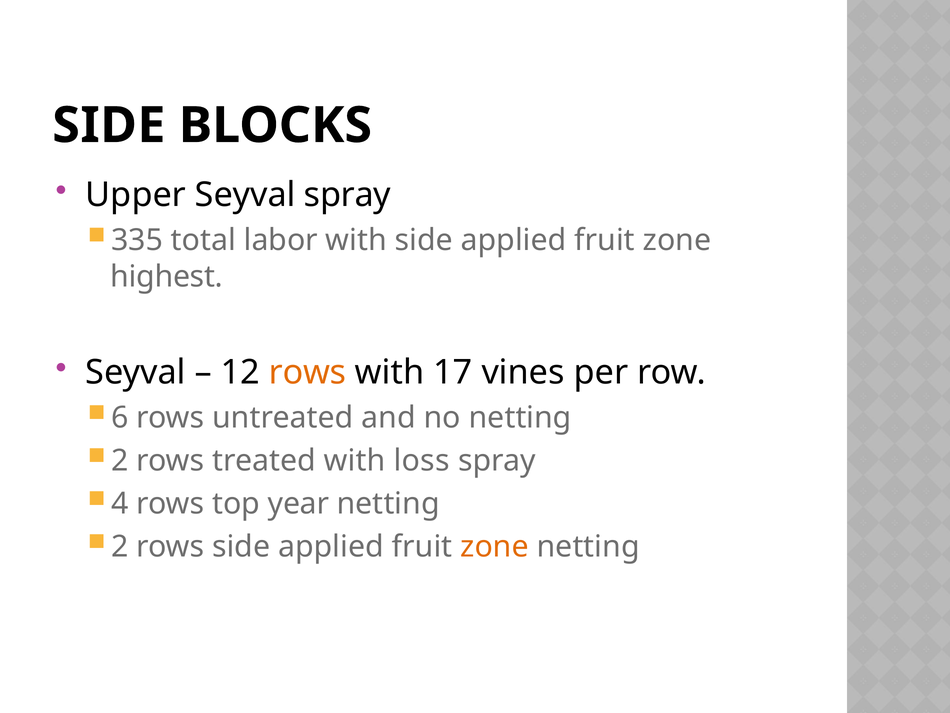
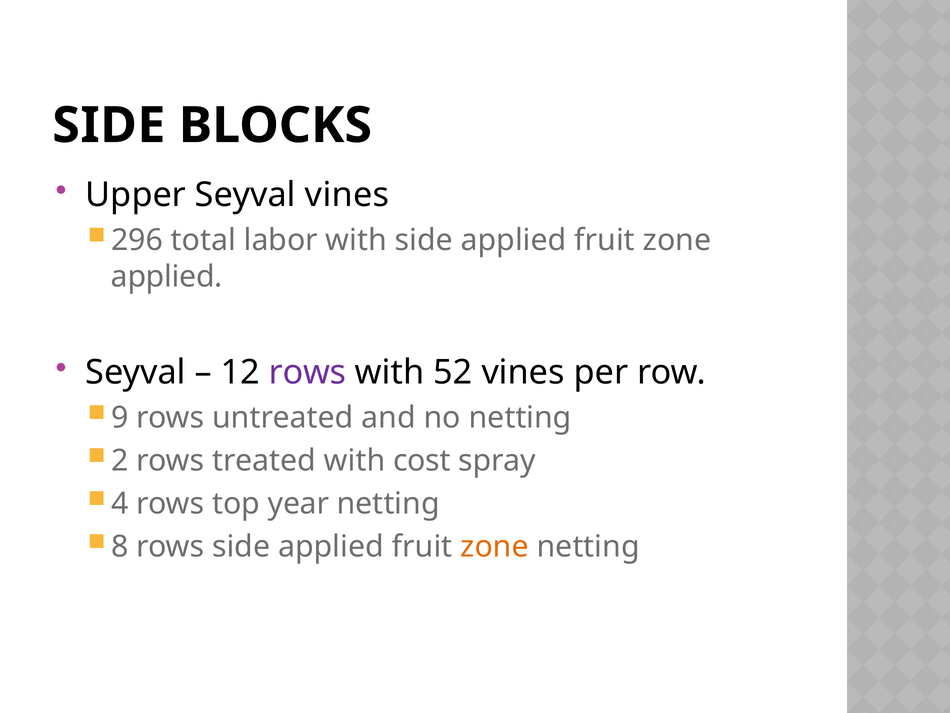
Seyval spray: spray -> vines
335: 335 -> 296
highest at (167, 276): highest -> applied
rows at (308, 372) colour: orange -> purple
17: 17 -> 52
6: 6 -> 9
loss: loss -> cost
2 at (120, 546): 2 -> 8
